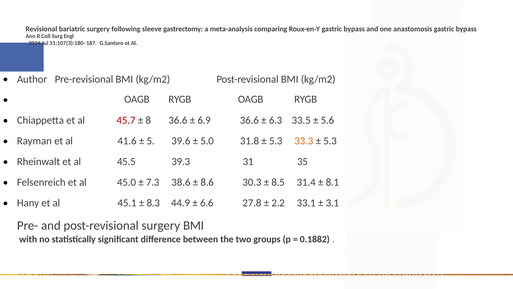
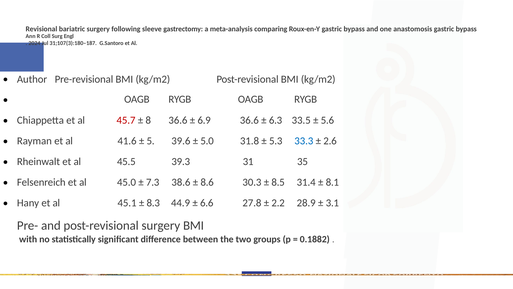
33.3 colour: orange -> blue
5.3 at (330, 141): 5.3 -> 2.6
33.1: 33.1 -> 28.9
